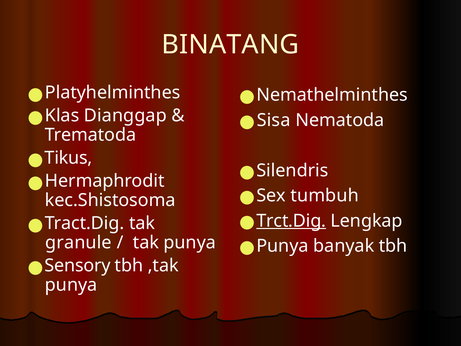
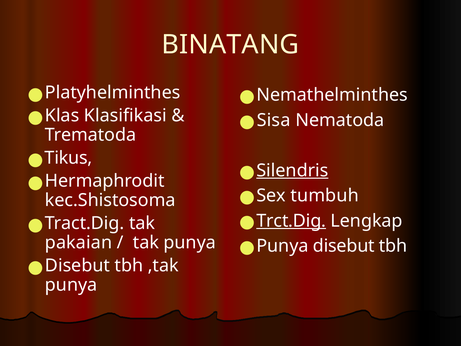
Dianggap: Dianggap -> Klasifikasi
Silendris underline: none -> present
granule: granule -> pakaian
Punya banyak: banyak -> disebut
Sensory at (78, 265): Sensory -> Disebut
